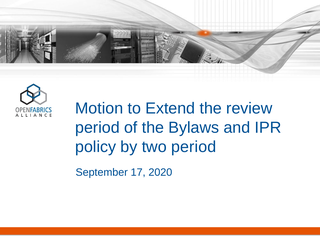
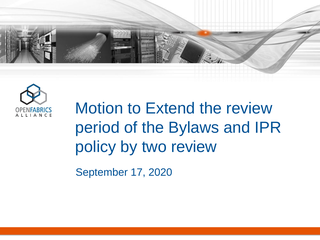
two period: period -> review
